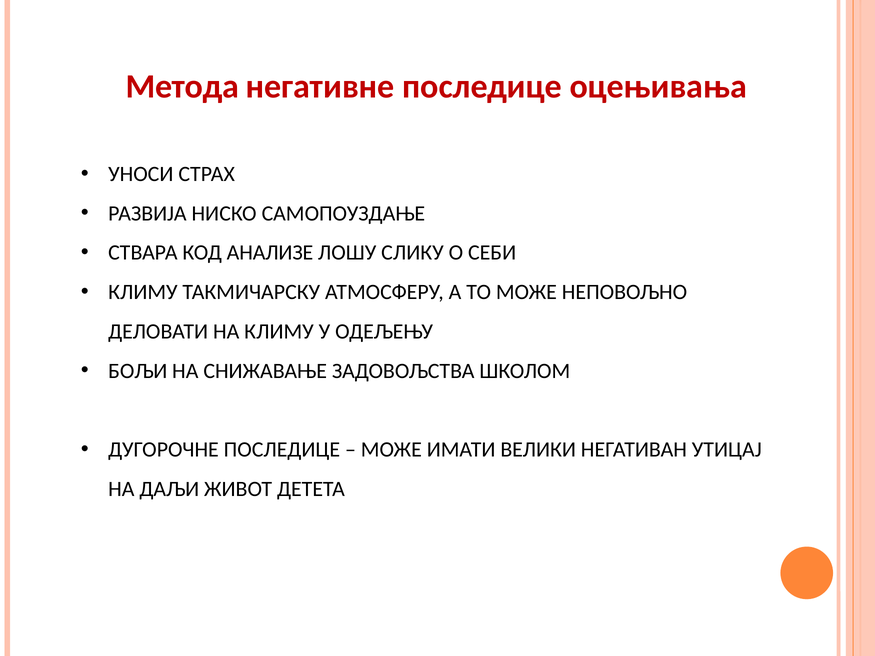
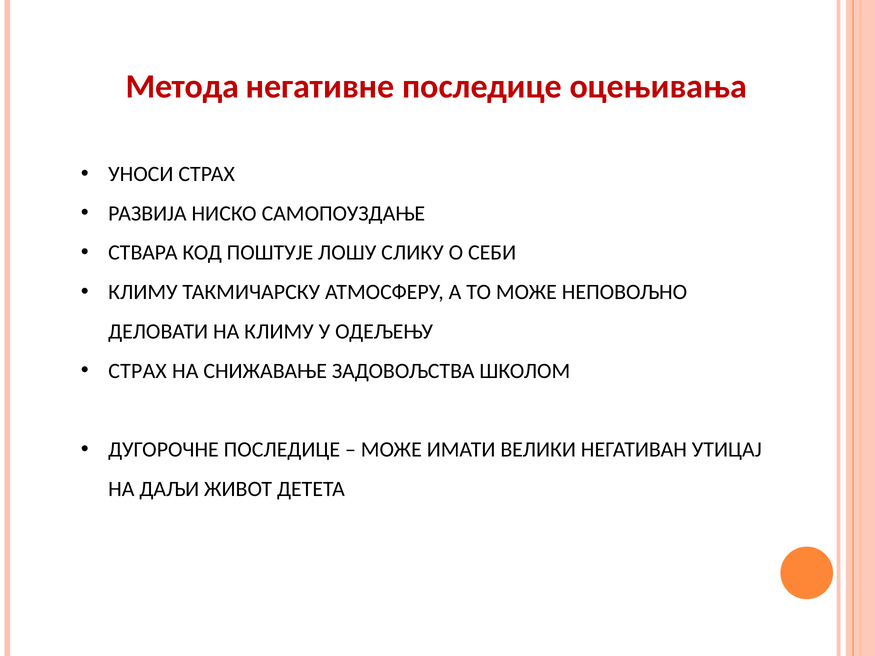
АНАЛИЗЕ: АНАЛИЗЕ -> ПОШТУЈЕ
БОЉИ at (138, 371): БОЉИ -> СТРАХ
